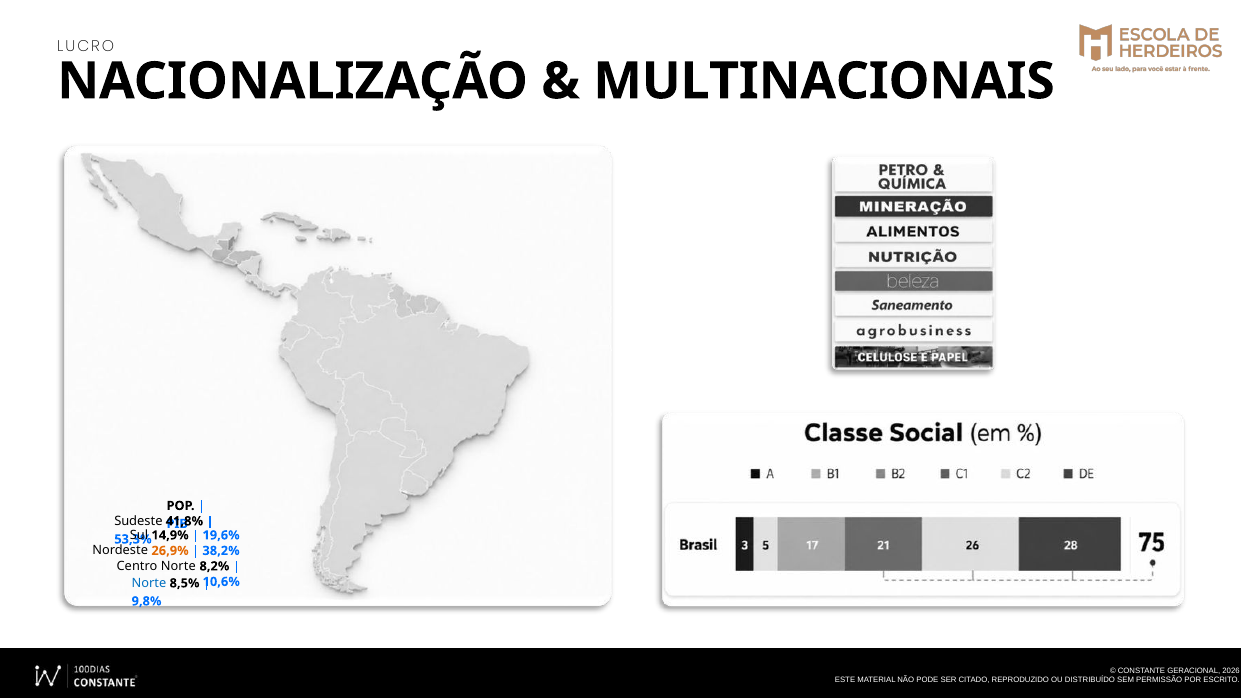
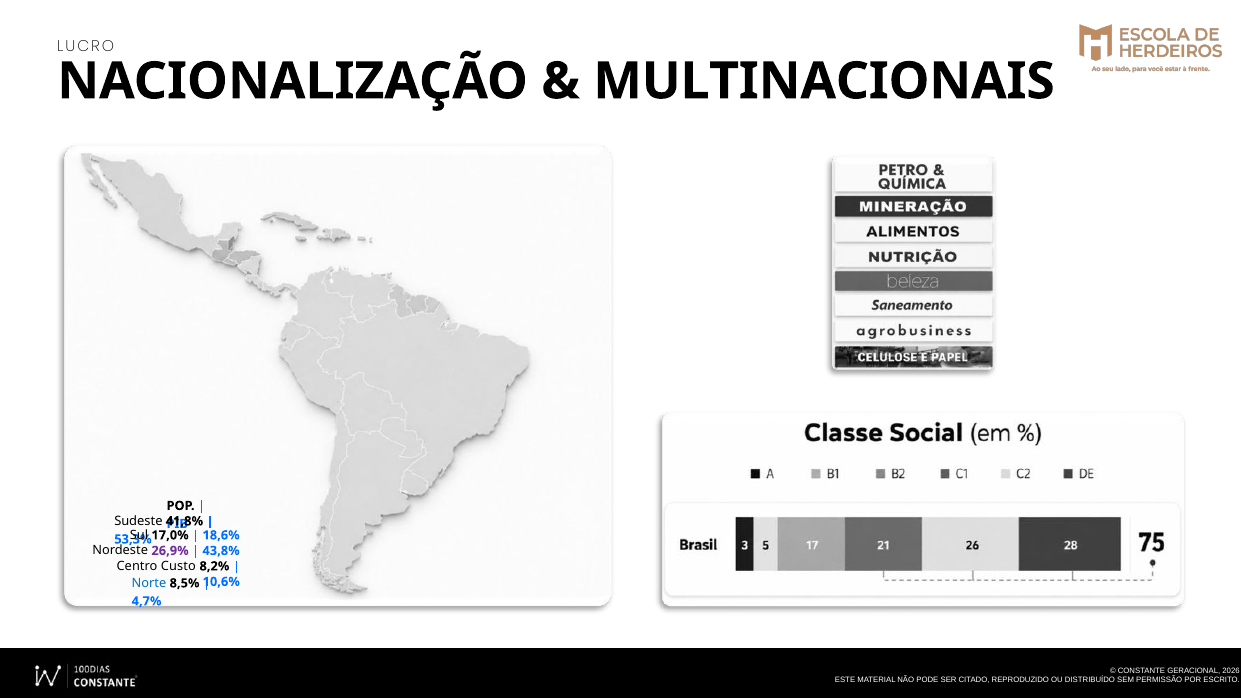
14,9%: 14,9% -> 17,0%
19,6%: 19,6% -> 18,6%
26,9% colour: orange -> purple
38,2%: 38,2% -> 43,8%
Centro Norte: Norte -> Custo
9,8%: 9,8% -> 4,7%
